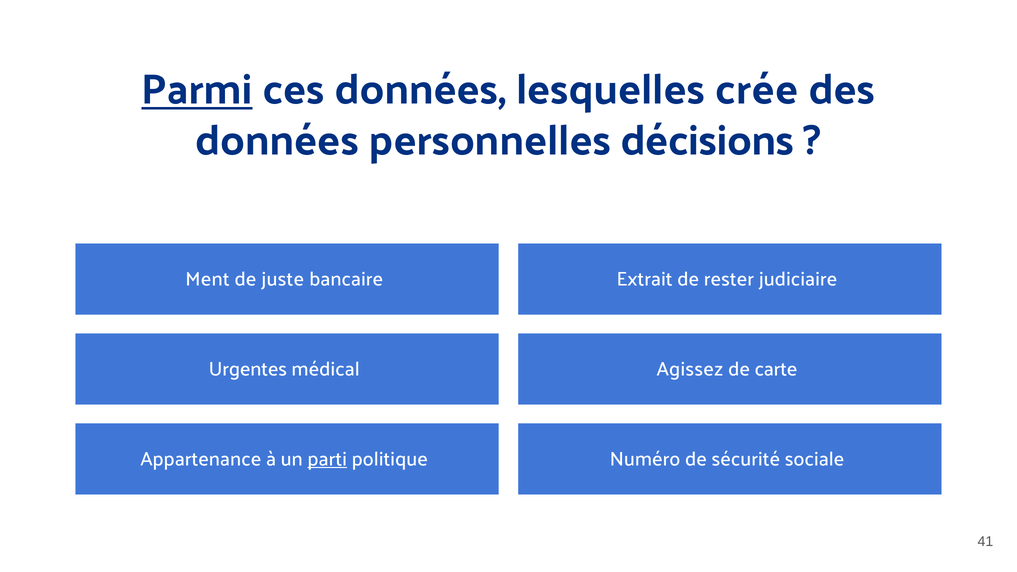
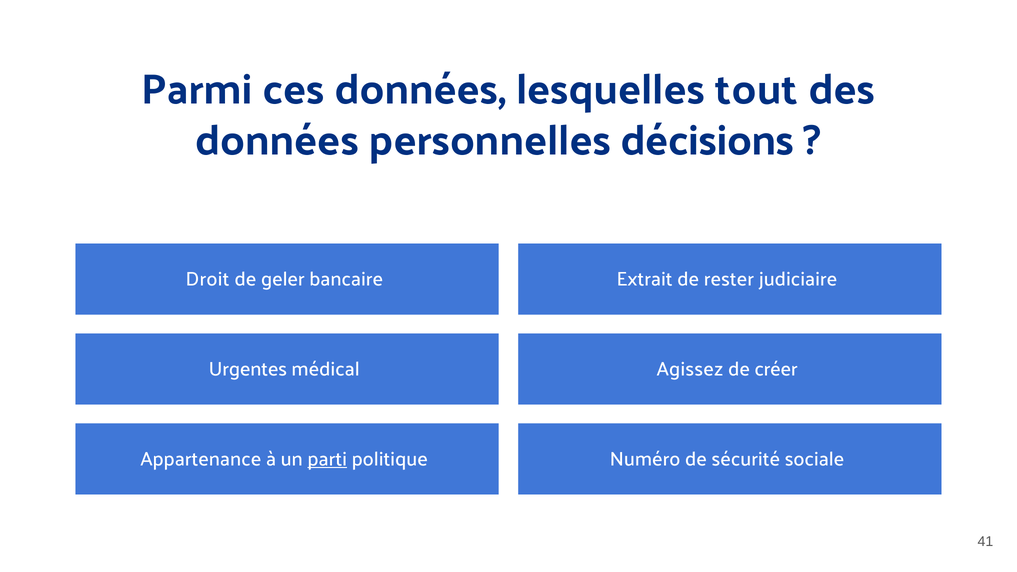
Parmi underline: present -> none
crée: crée -> tout
Ment: Ment -> Droit
juste: juste -> geler
carte: carte -> créer
